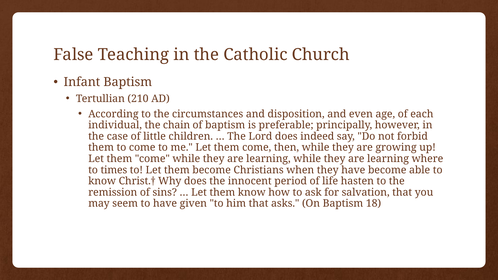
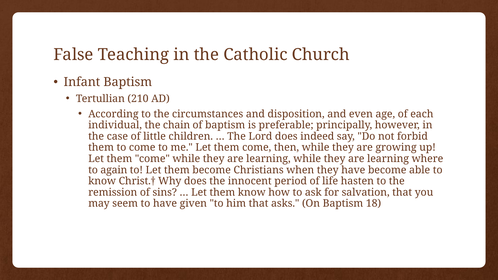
times: times -> again
